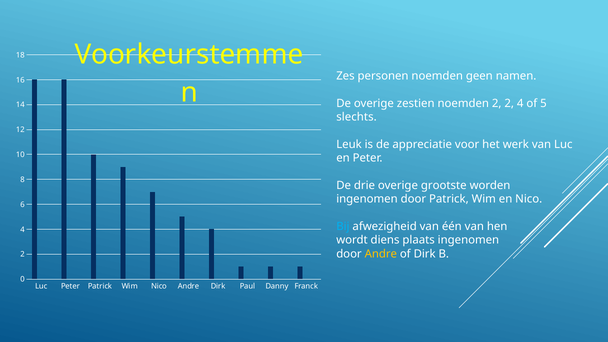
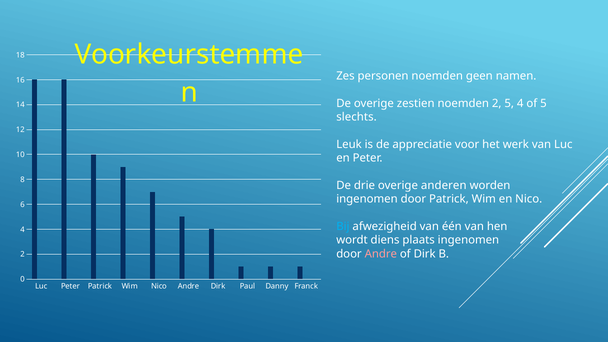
2 2: 2 -> 5
grootste: grootste -> anderen
Andre at (381, 254) colour: yellow -> pink
